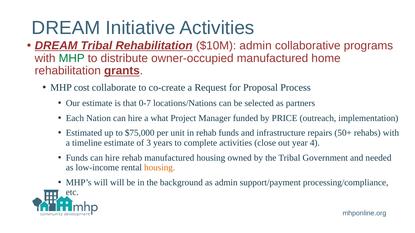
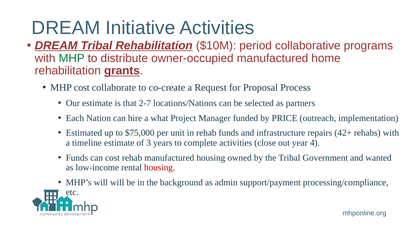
$10M admin: admin -> period
0-7: 0-7 -> 2-7
50+: 50+ -> 42+
Funds can hire: hire -> cost
needed: needed -> wanted
housing at (160, 168) colour: orange -> red
